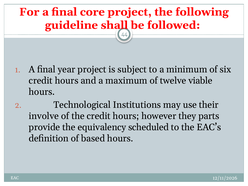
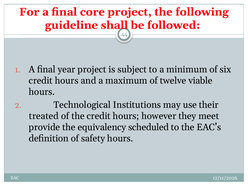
involve: involve -> treated
parts: parts -> meet
based: based -> safety
